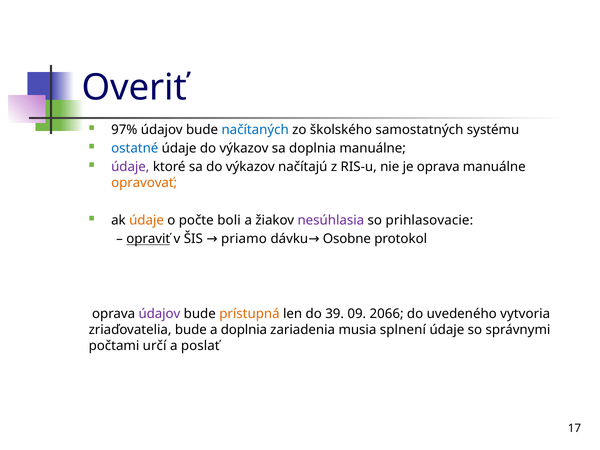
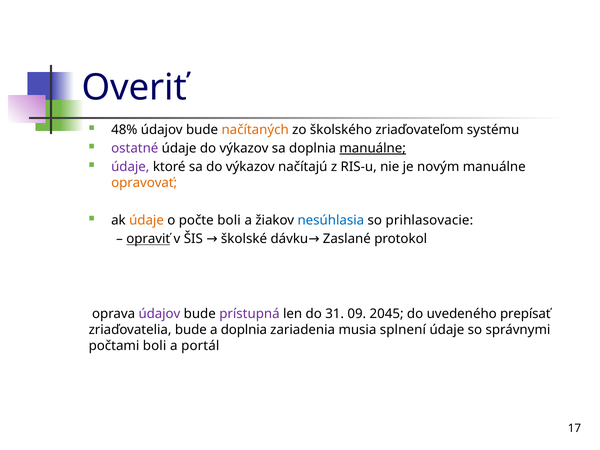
97%: 97% -> 48%
načítaných colour: blue -> orange
samostatných: samostatných -> zriaďovateľom
ostatné colour: blue -> purple
manuálne at (373, 148) underline: none -> present
je oprava: oprava -> novým
nesúhlasia colour: purple -> blue
priamo: priamo -> školské
Osobne: Osobne -> Zaslané
prístupná colour: orange -> purple
39: 39 -> 31
2066: 2066 -> 2045
vytvoria: vytvoria -> prepísať
počtami určí: určí -> boli
poslať: poslať -> portál
